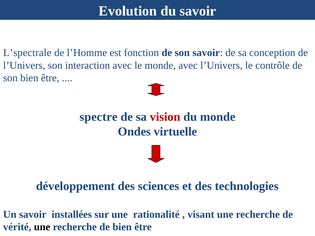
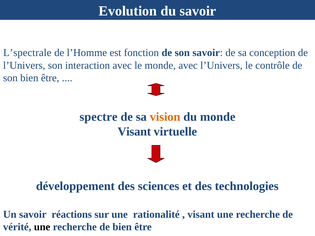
vision colour: red -> orange
Ondes at (134, 132): Ondes -> Visant
installées: installées -> réactions
